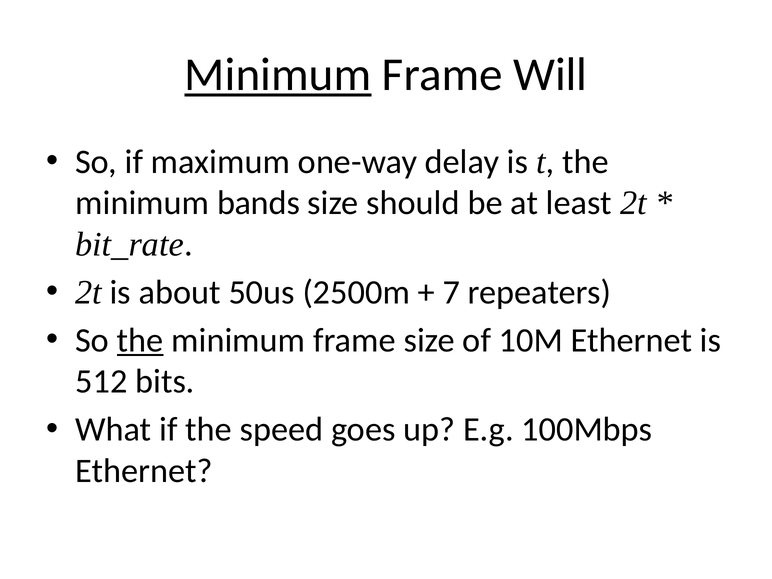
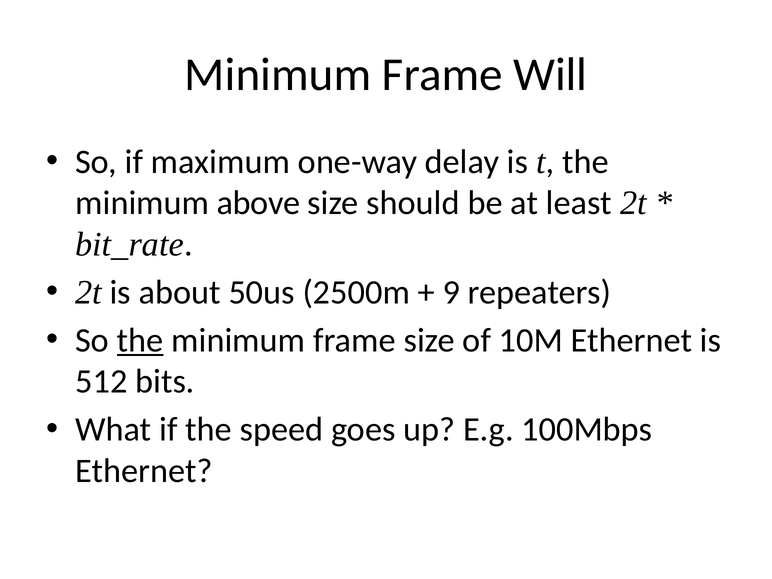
Minimum at (278, 75) underline: present -> none
bands: bands -> above
7: 7 -> 9
